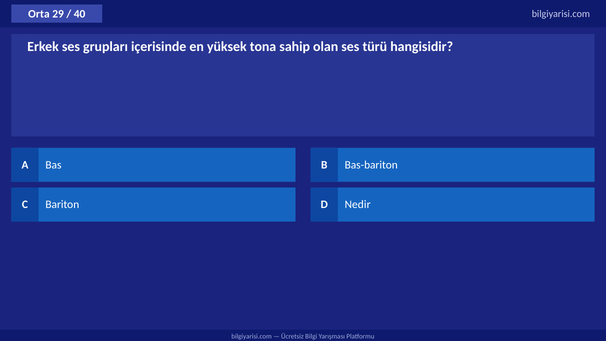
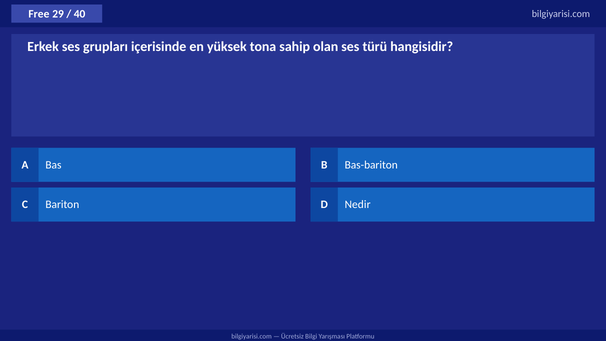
Orta: Orta -> Free
